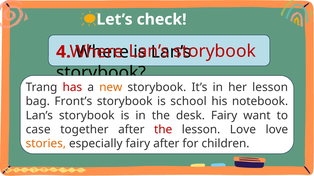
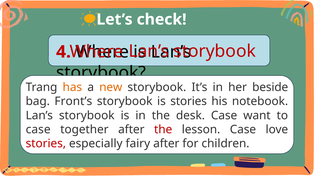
has colour: red -> orange
her lesson: lesson -> beside
is school: school -> stories
desk Fairy: Fairy -> Case
lesson Love: Love -> Case
stories at (46, 144) colour: orange -> red
